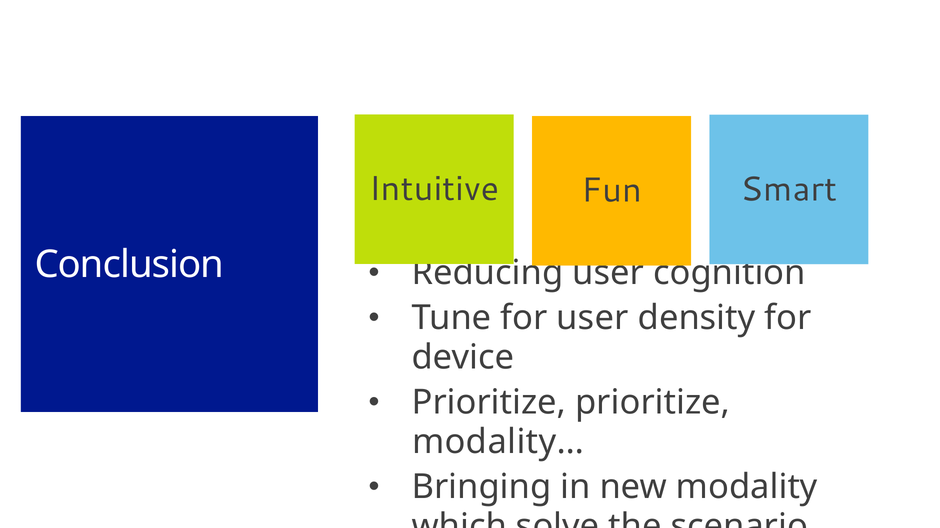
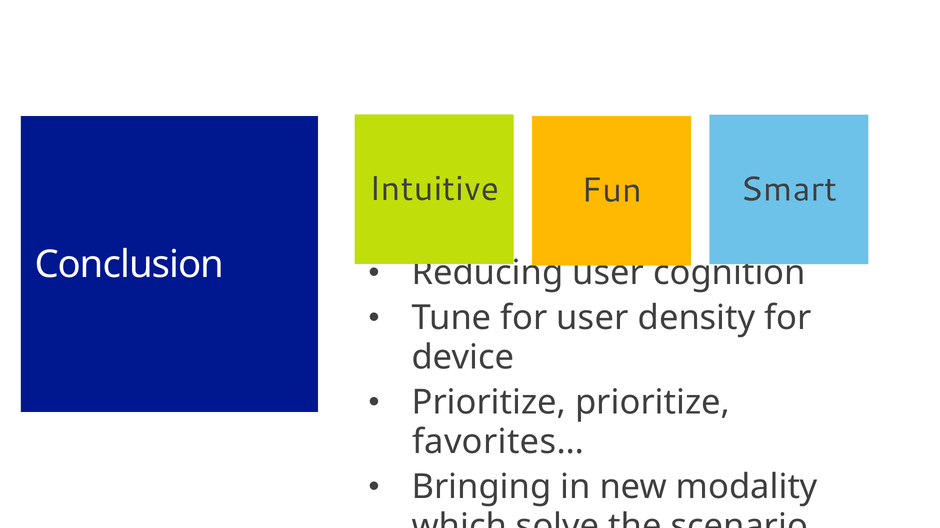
modality…: modality… -> favorites…
